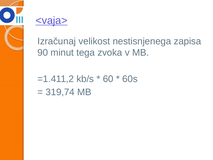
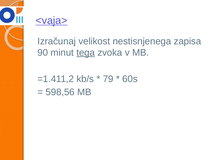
tega underline: none -> present
60: 60 -> 79
319,74: 319,74 -> 598,56
